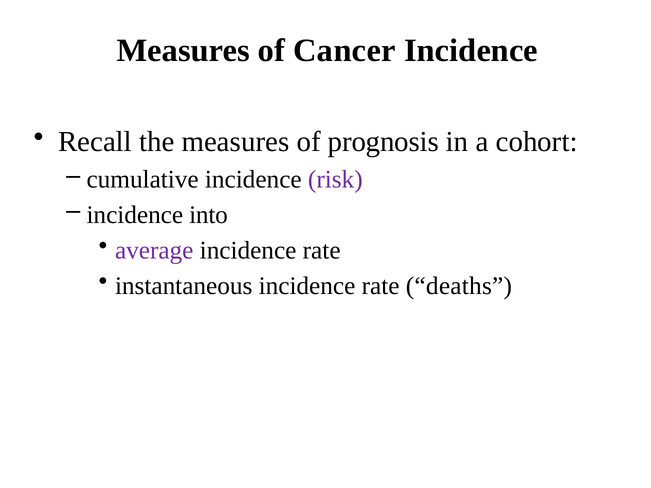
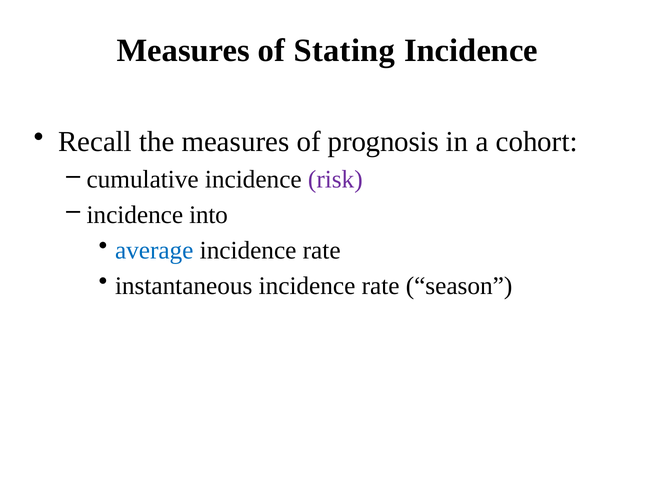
Cancer: Cancer -> Stating
average colour: purple -> blue
deaths: deaths -> season
